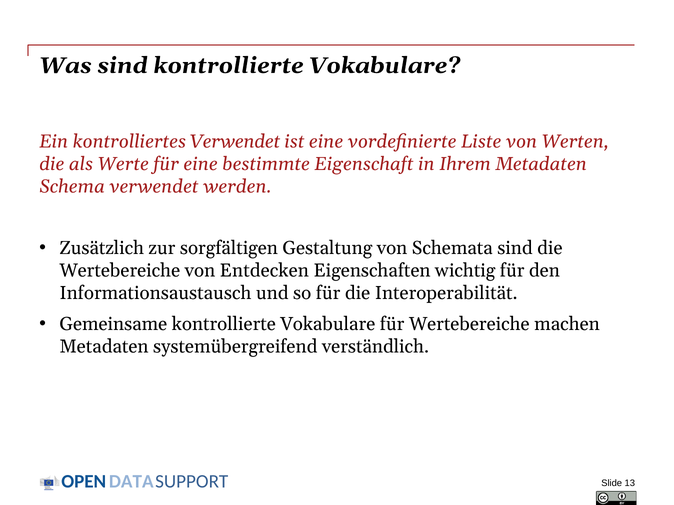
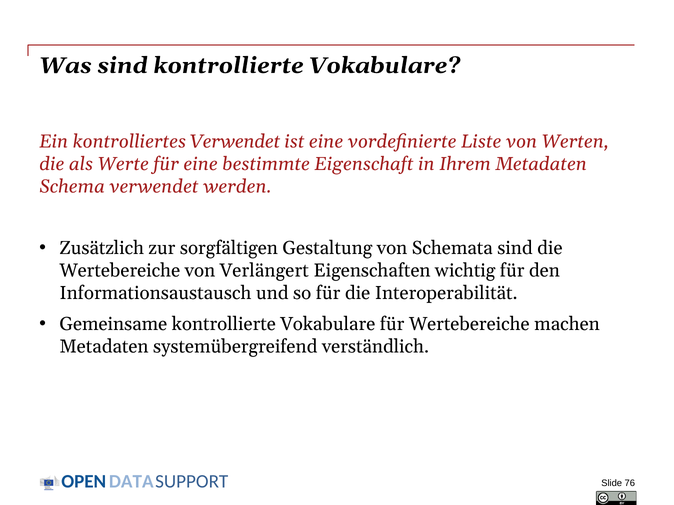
Entdecken: Entdecken -> Verlängert
13: 13 -> 76
